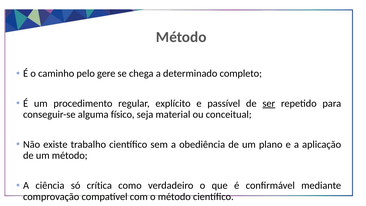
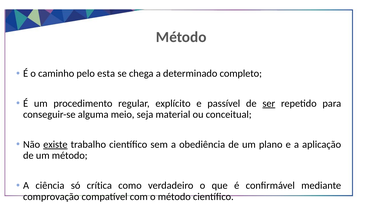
gere: gere -> esta
físico: físico -> meio
existe underline: none -> present
